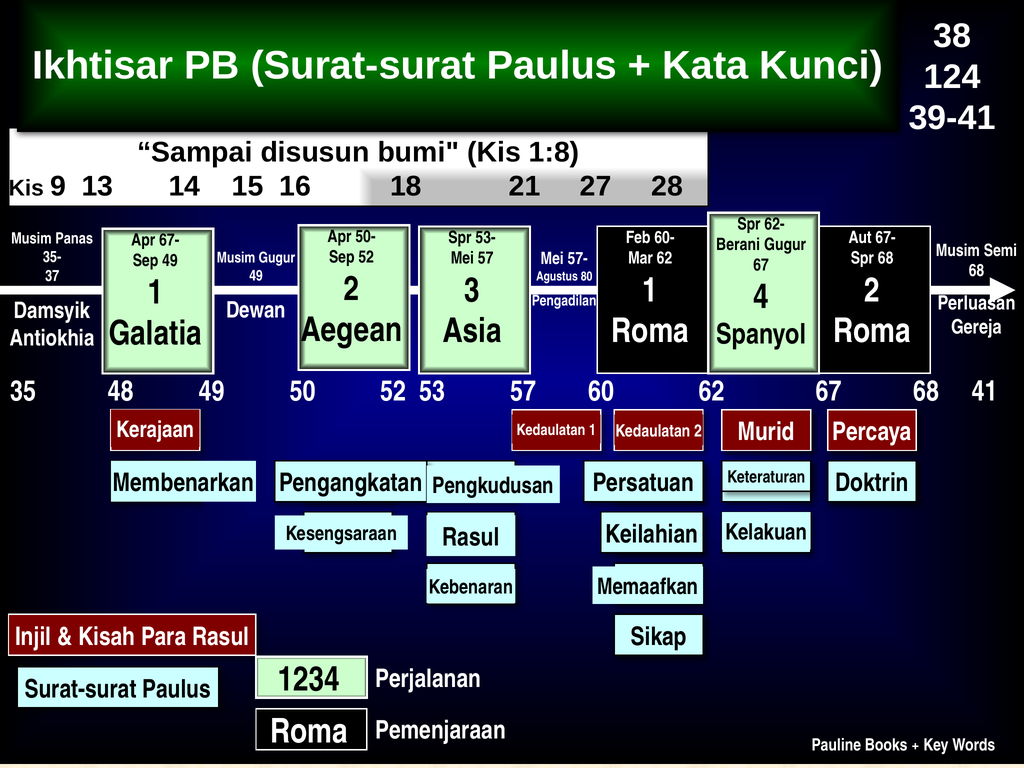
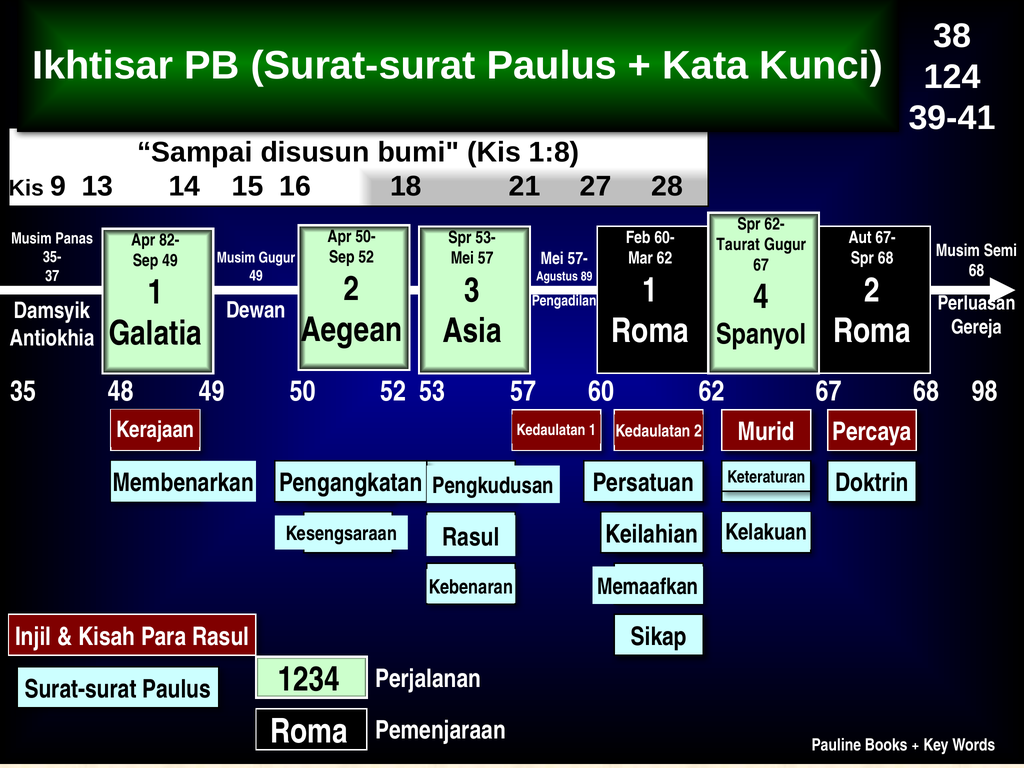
Apr 67-: 67- -> 82-
Berani: Berani -> Taurat
80: 80 -> 89
41: 41 -> 98
